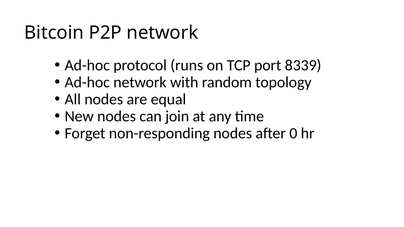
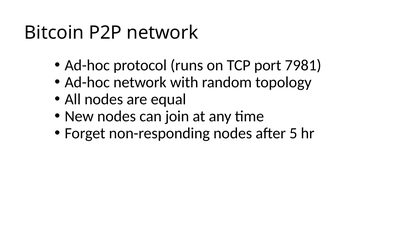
8339: 8339 -> 7981
0: 0 -> 5
